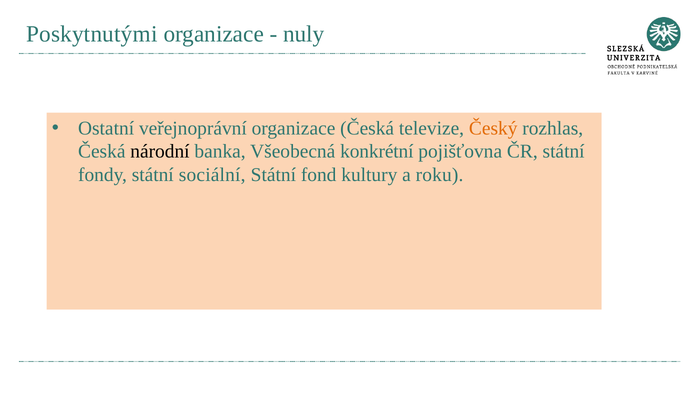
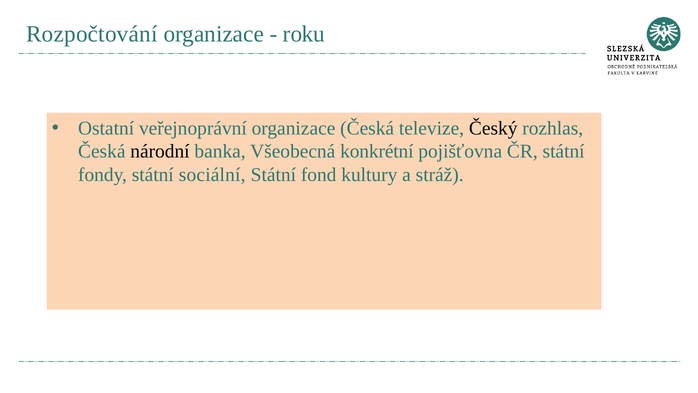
Poskytnutými: Poskytnutými -> Rozpočtování
nuly: nuly -> roku
Český colour: orange -> black
roku: roku -> stráž
